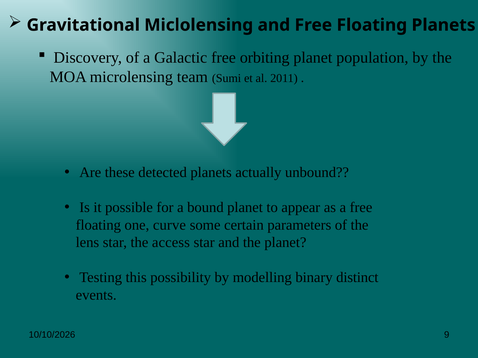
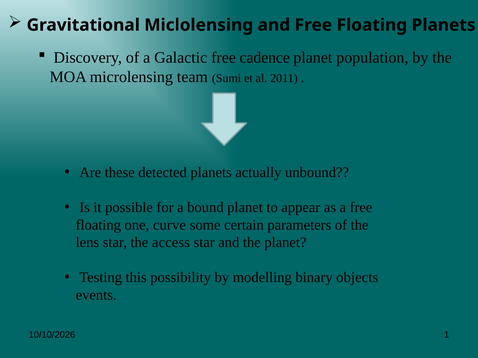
orbiting: orbiting -> cadence
distinct: distinct -> objects
9: 9 -> 1
